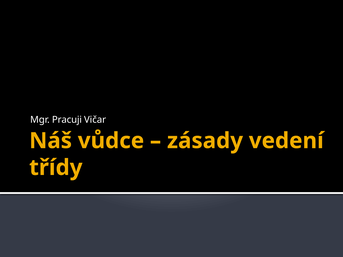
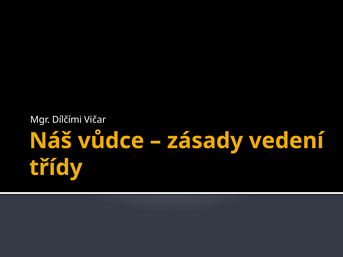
Pracuji: Pracuji -> Dílčími
